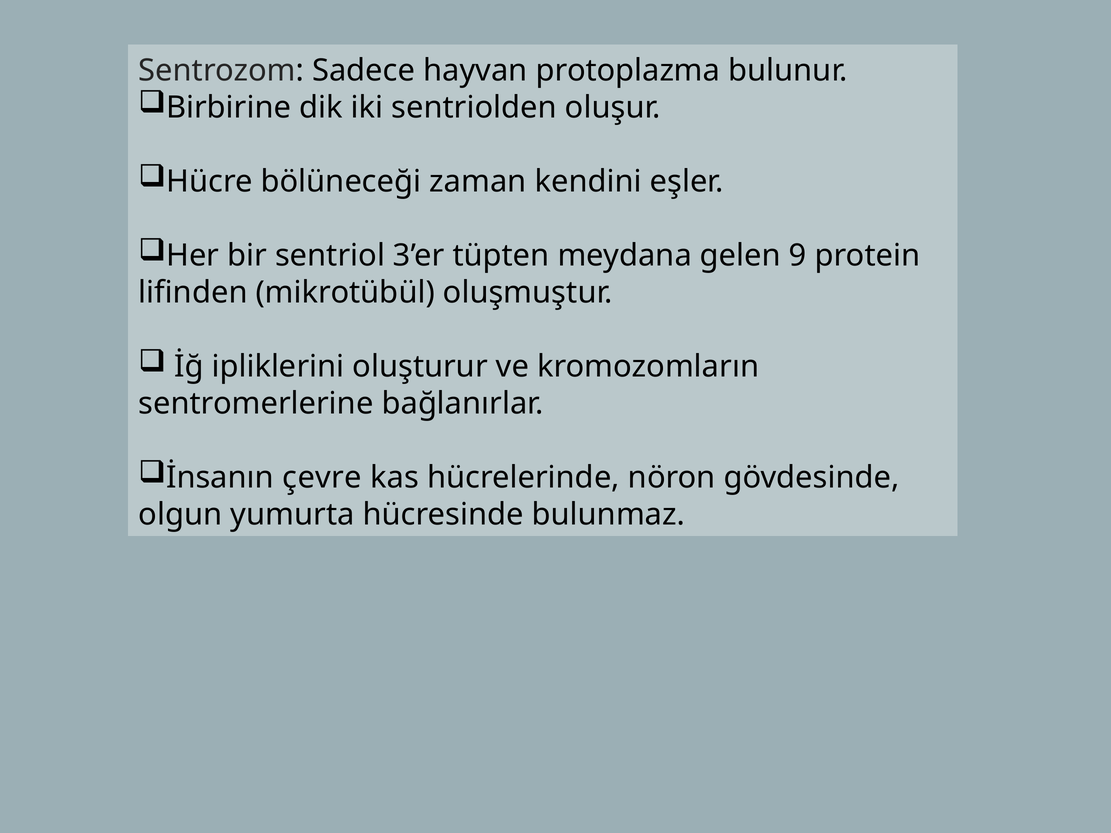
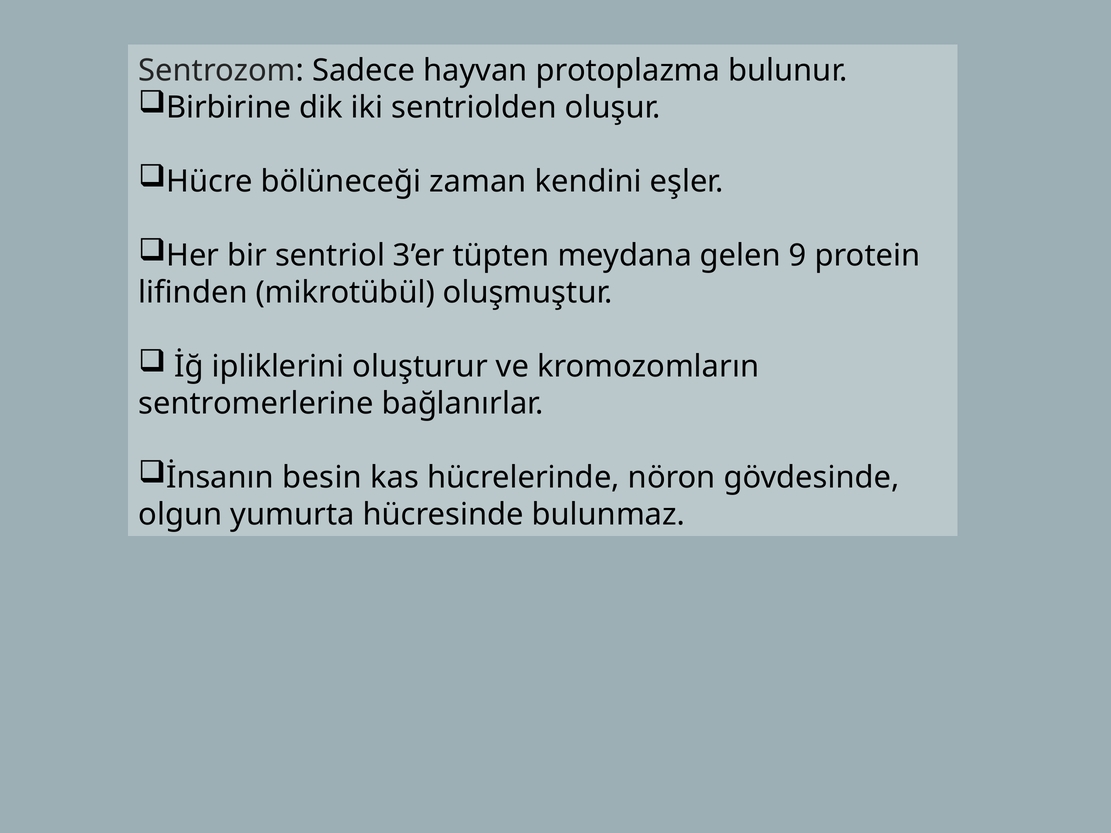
çevre: çevre -> besin
